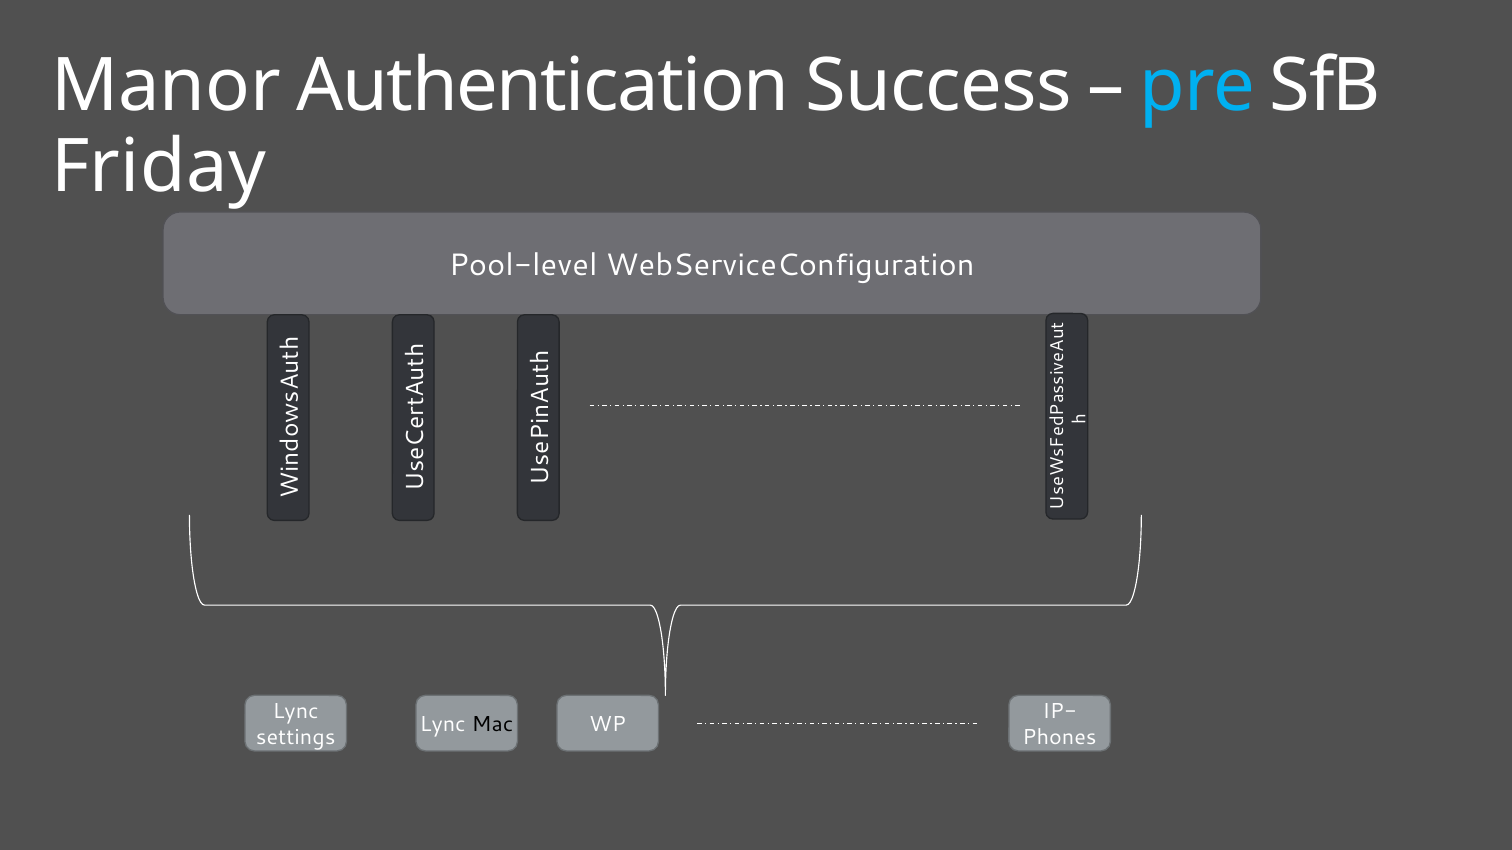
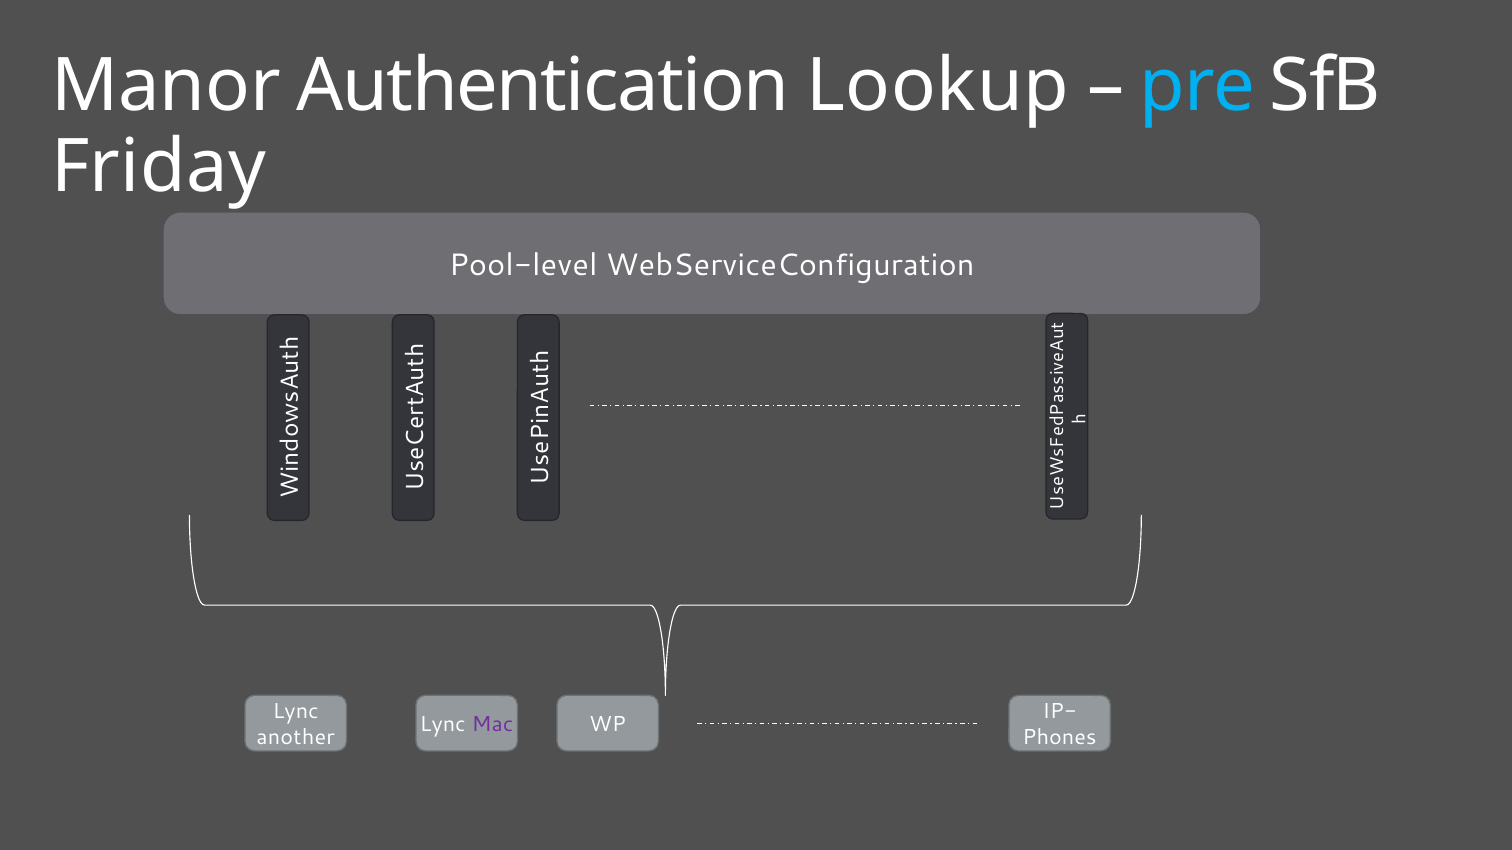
Success: Success -> Lookup
Mac colour: black -> purple
settings: settings -> another
